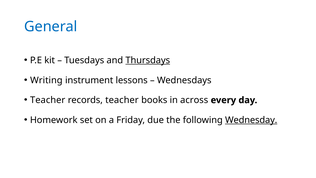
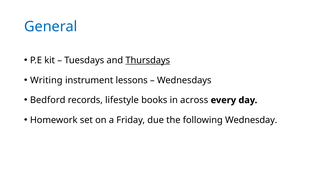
Teacher at (48, 100): Teacher -> Bedford
records teacher: teacher -> lifestyle
Wednesday underline: present -> none
